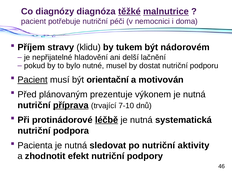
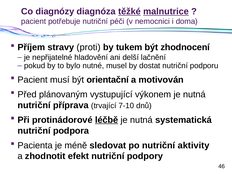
klidu: klidu -> proti
nádorovém: nádorovém -> zhodnocení
Pacient at (33, 80) underline: present -> none
prezentuje: prezentuje -> vystupující
příprava underline: present -> none
Pacienta je nutná: nutná -> méně
